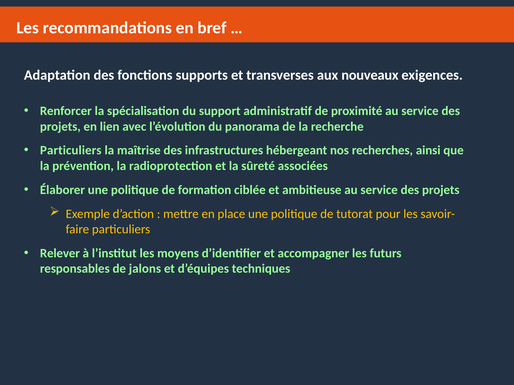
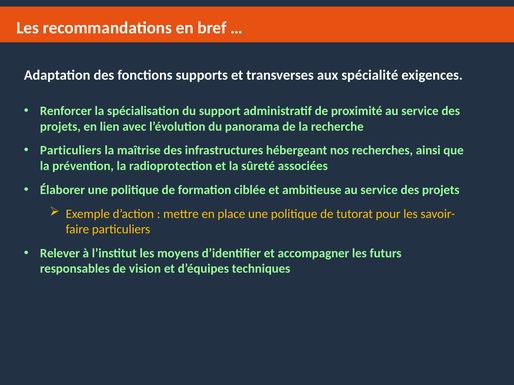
nouveaux: nouveaux -> spécialité
jalons: jalons -> vision
